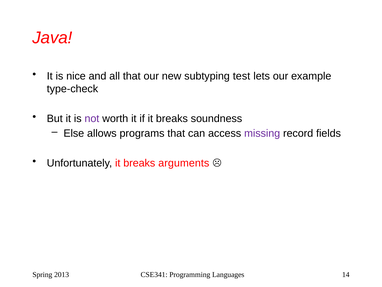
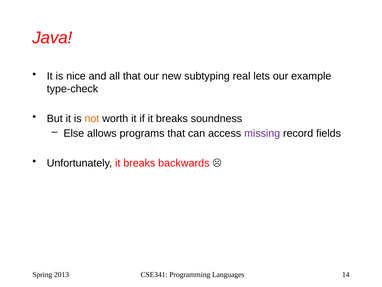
test: test -> real
not colour: purple -> orange
arguments: arguments -> backwards
